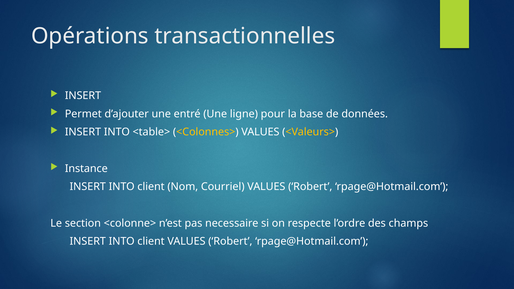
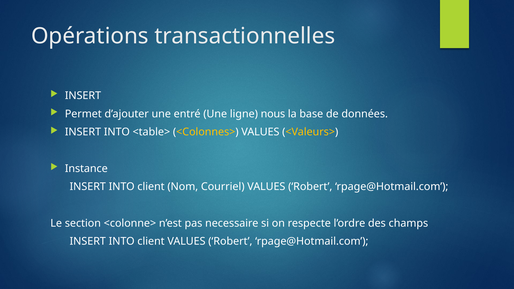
pour: pour -> nous
